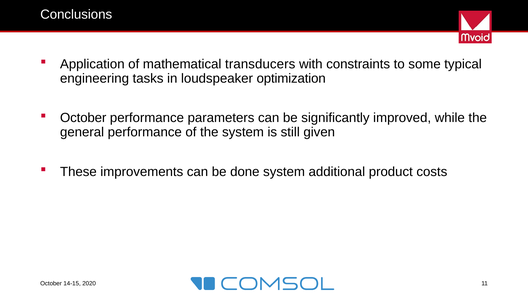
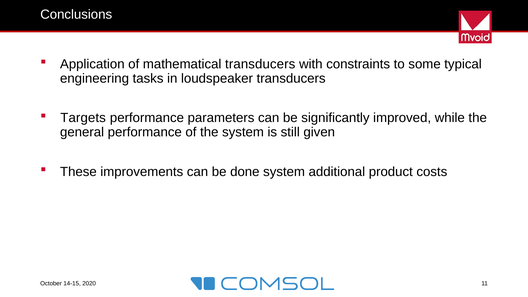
loudspeaker optimization: optimization -> transducers
October at (83, 118): October -> Targets
